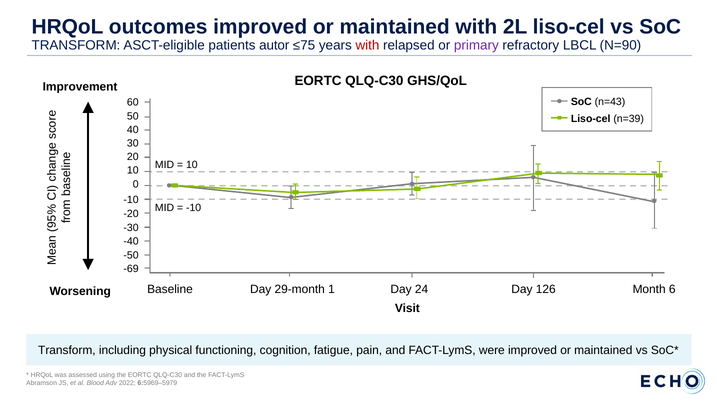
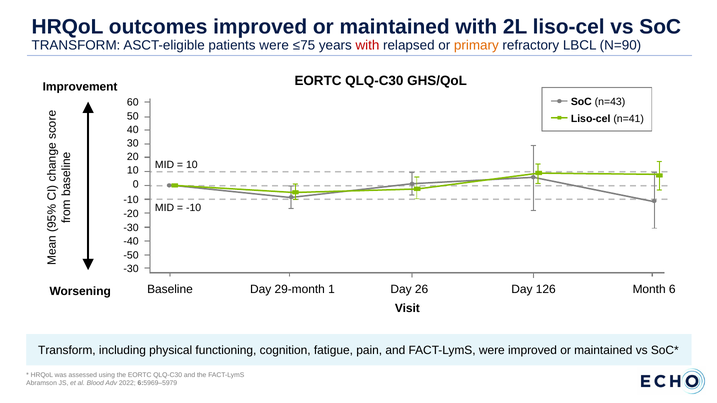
patients autor: autor -> were
primary colour: purple -> orange
n=39: n=39 -> n=41
-69 at (131, 269): -69 -> -30
24: 24 -> 26
